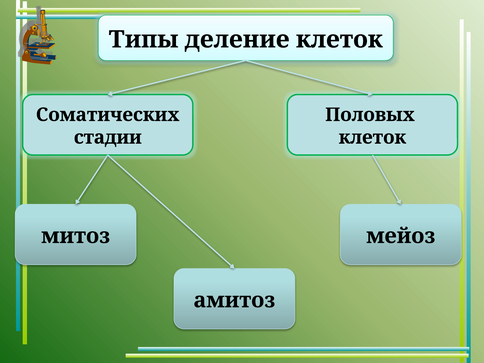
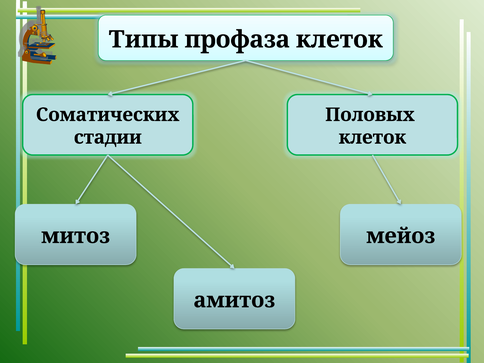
деление: деление -> профаза
